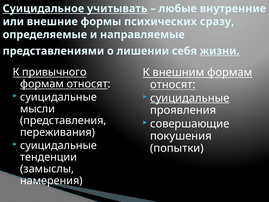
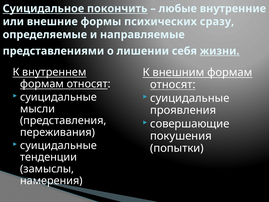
учитывать: учитывать -> покончить
привычного: привычного -> внутреннем
суицидальные at (190, 98) underline: present -> none
